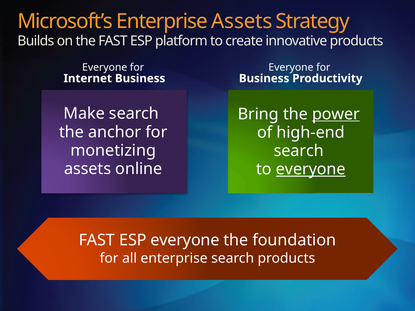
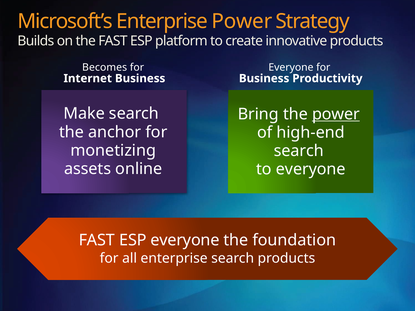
Enterprise Assets: Assets -> Power
Everyone at (105, 67): Everyone -> Becomes
everyone at (311, 169) underline: present -> none
